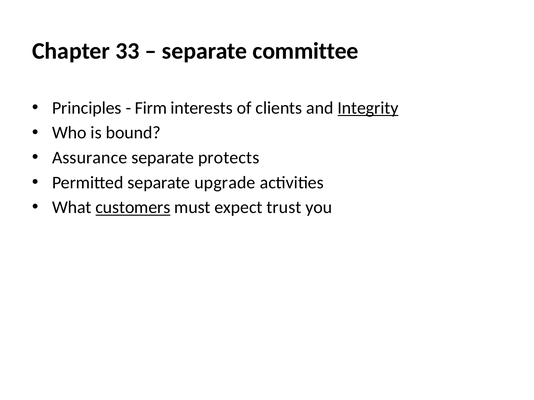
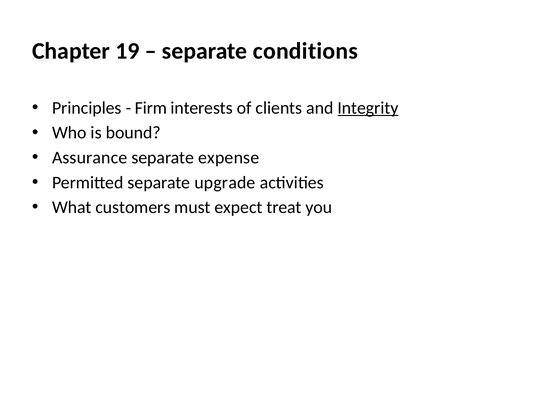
33: 33 -> 19
committee: committee -> conditions
protects: protects -> expense
customers underline: present -> none
trust: trust -> treat
